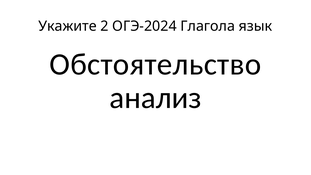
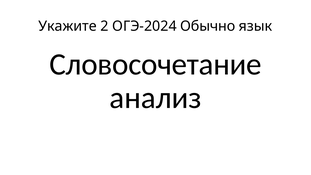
Глагола: Глагола -> Обычно
Обстоятельство: Обстоятельство -> Словосочетание
